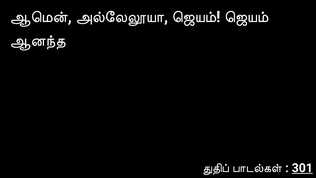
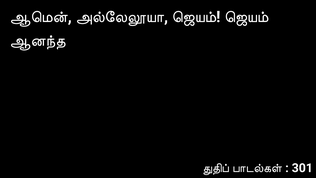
301 underline: present -> none
